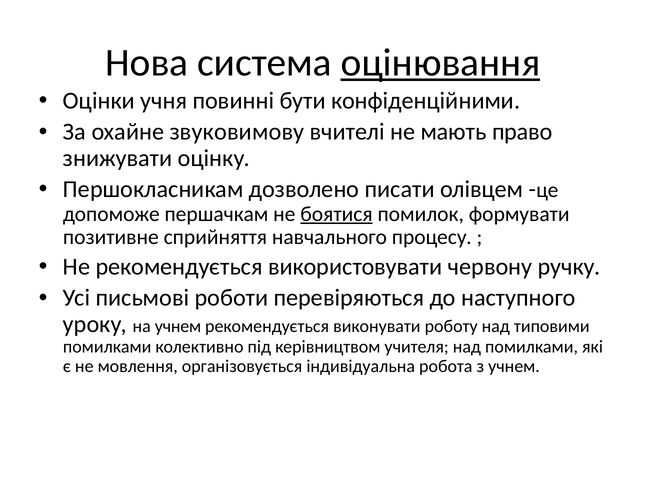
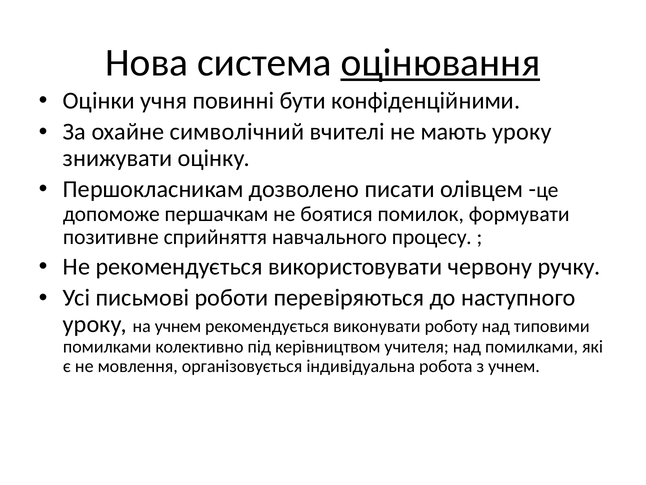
звуковимову: звуковимову -> символічний
мають право: право -> уроку
боятися underline: present -> none
